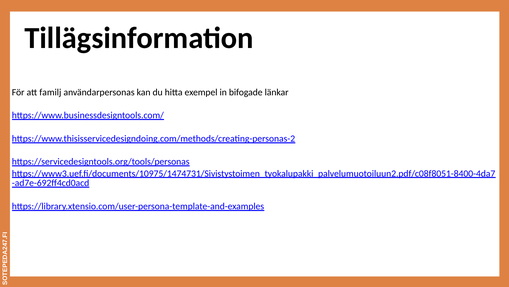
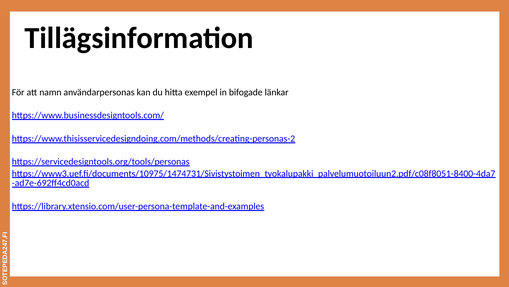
familj: familj -> namn
